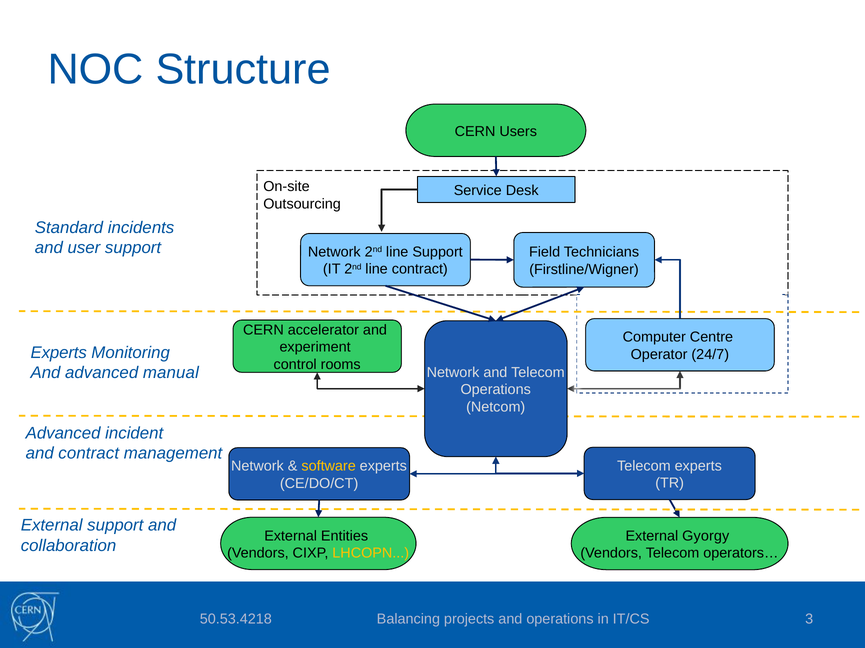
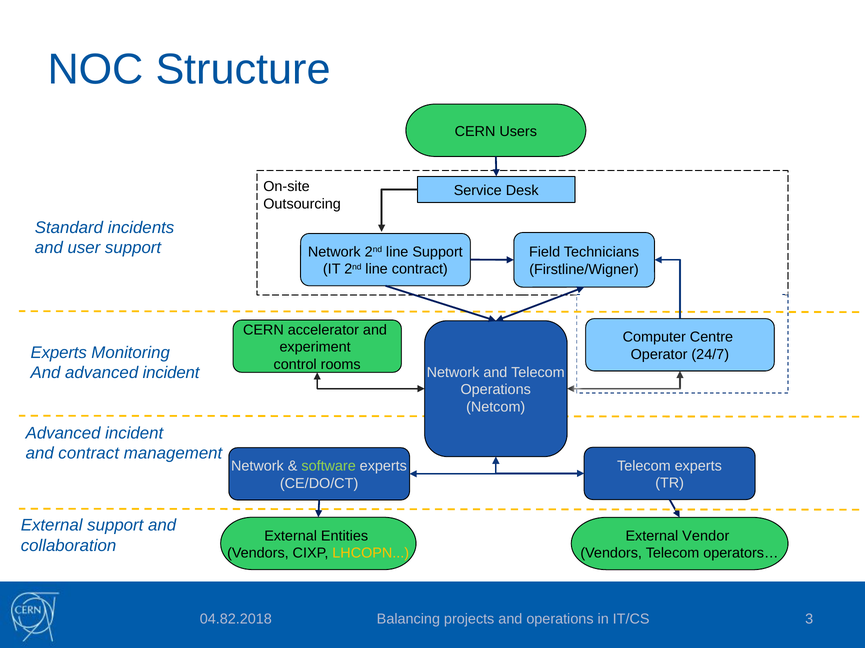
And advanced manual: manual -> incident
software colour: yellow -> light green
Gyorgy: Gyorgy -> Vendor
50.53.4218: 50.53.4218 -> 04.82.2018
